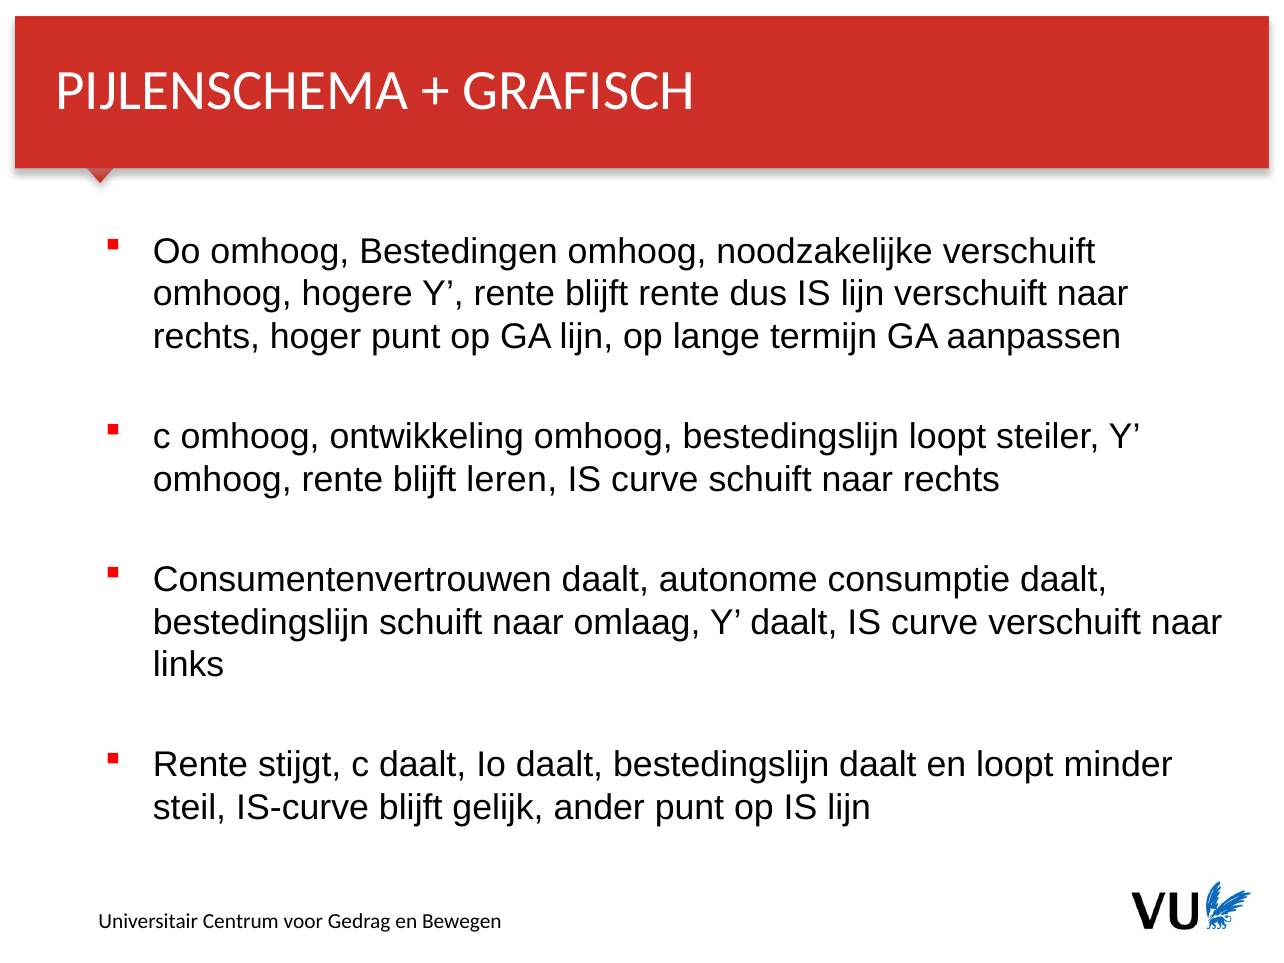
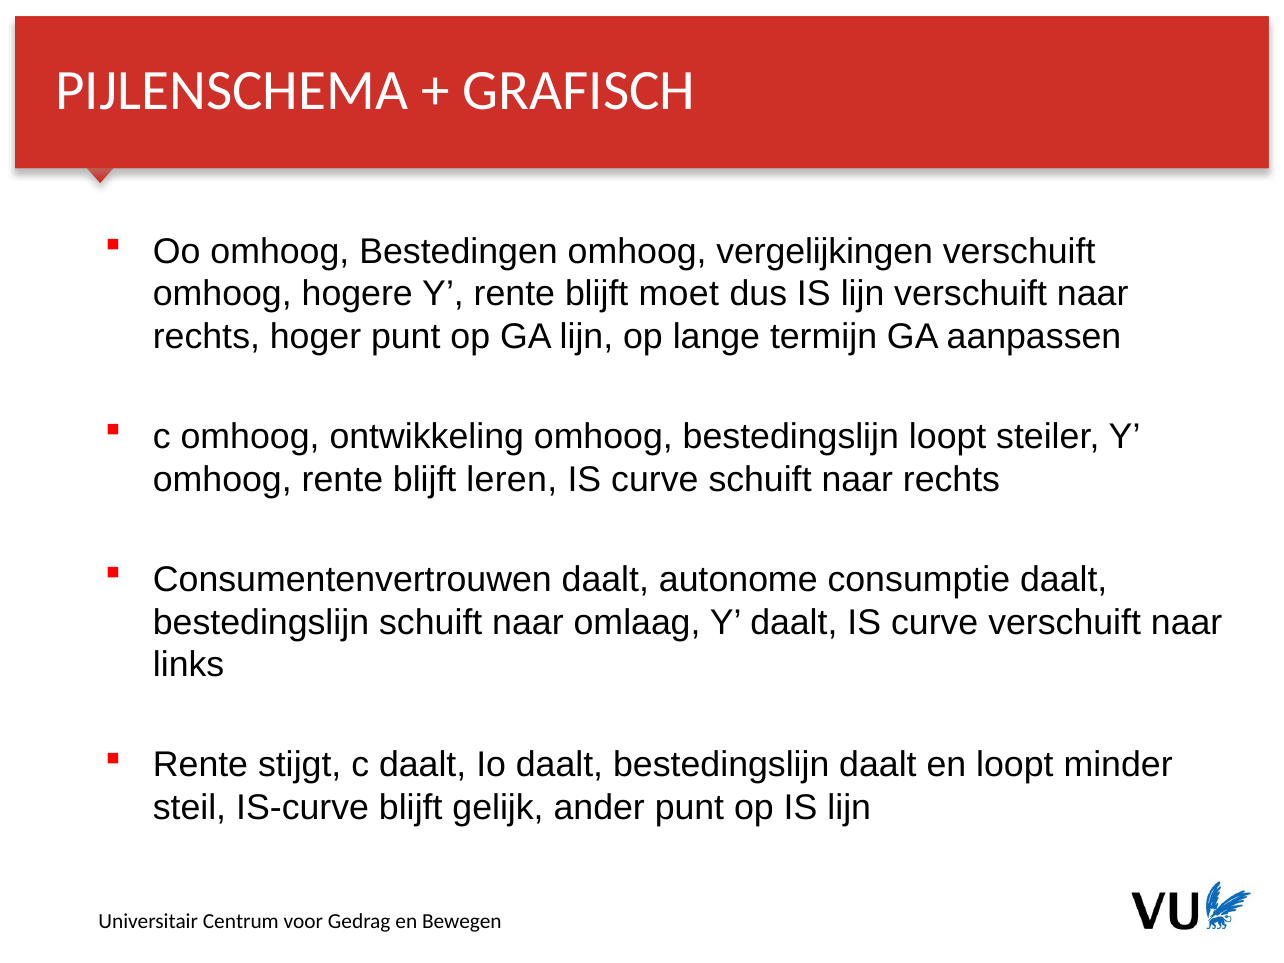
noodzakelijke: noodzakelijke -> vergelijkingen
blijft rente: rente -> moet
